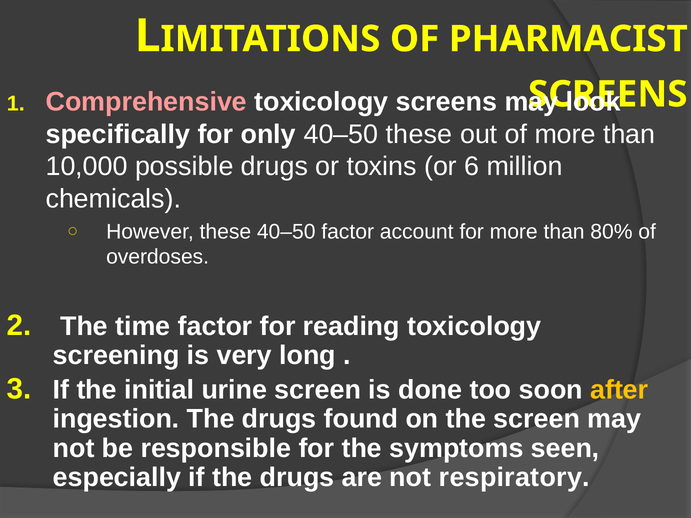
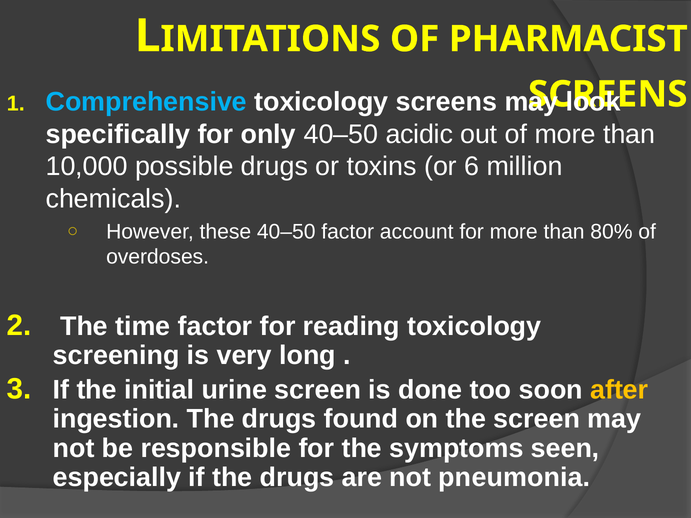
Comprehensive colour: pink -> light blue
40–50 these: these -> acidic
respiratory: respiratory -> pneumonia
